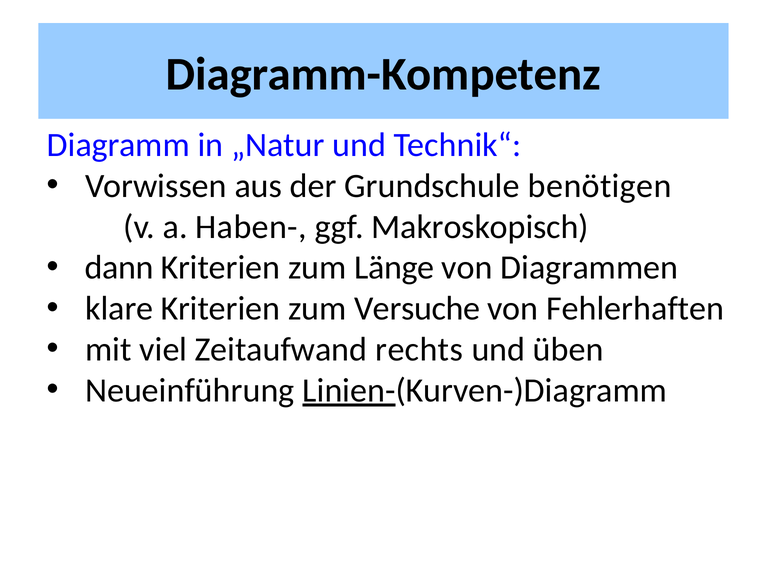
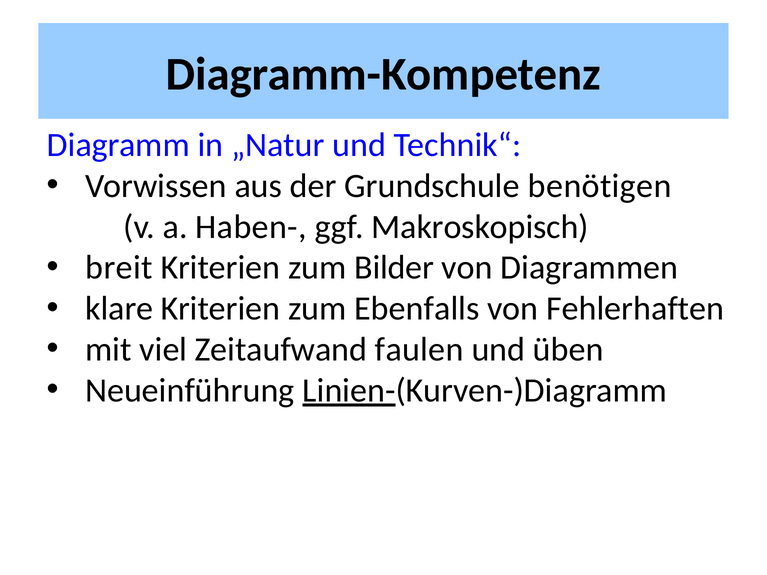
dann: dann -> breit
Länge: Länge -> Bilder
Versuche: Versuche -> Ebenfalls
rechts: rechts -> faulen
